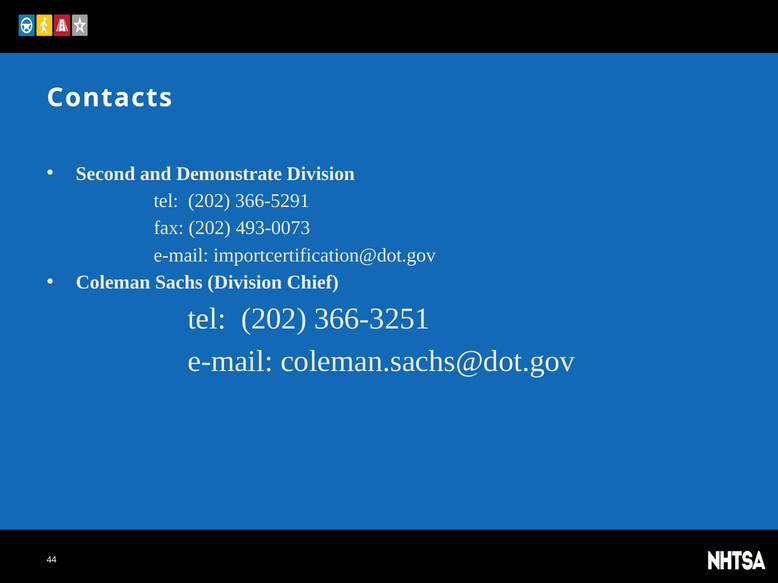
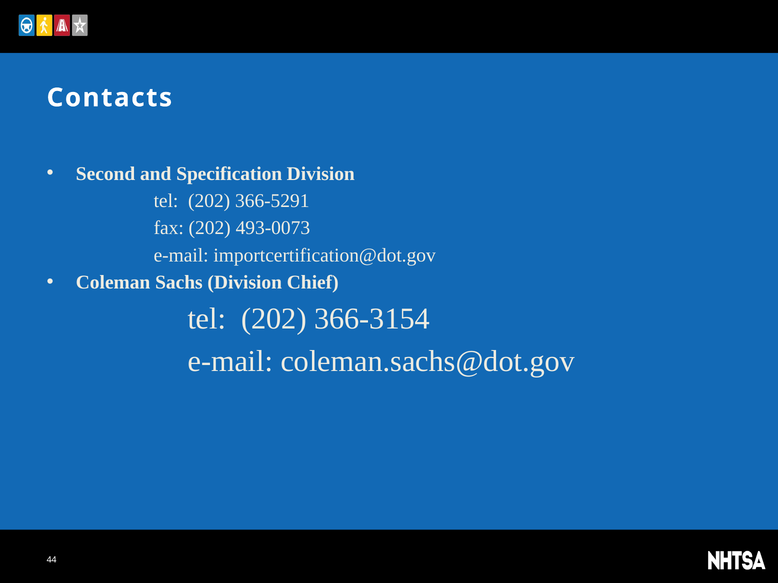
Demonstrate: Demonstrate -> Specification
366-3251: 366-3251 -> 366-3154
